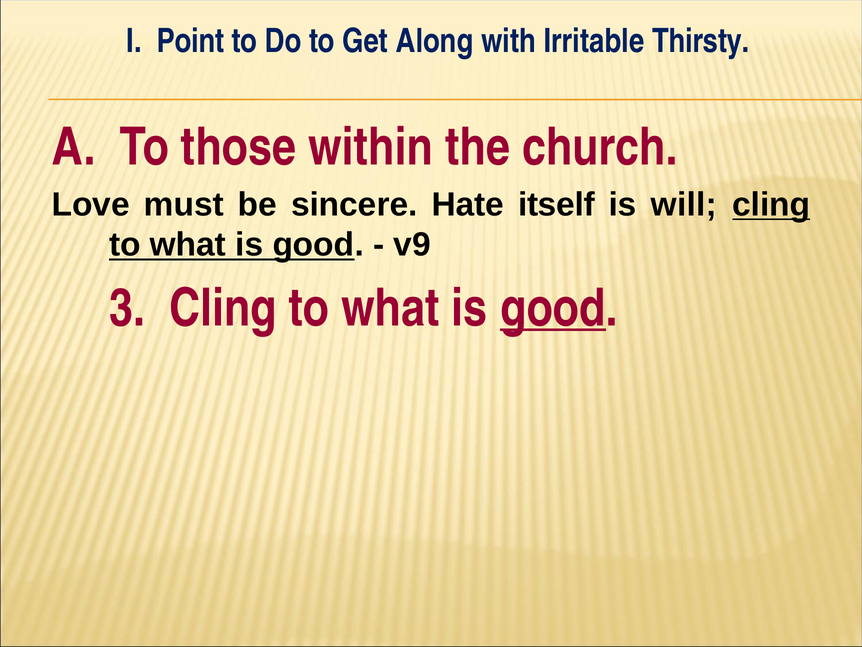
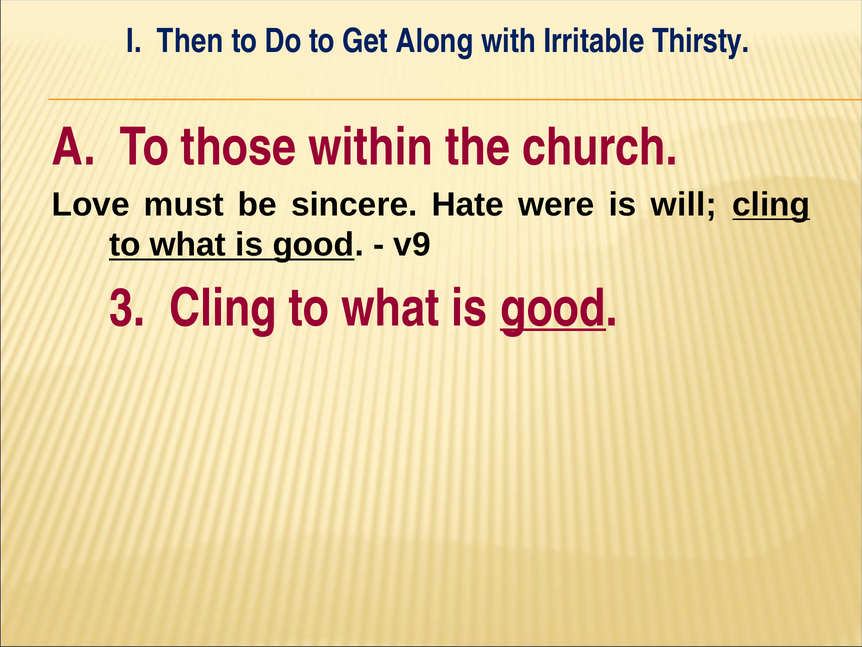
Point: Point -> Then
itself: itself -> were
